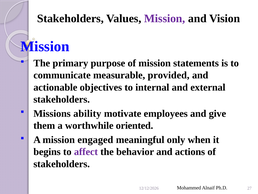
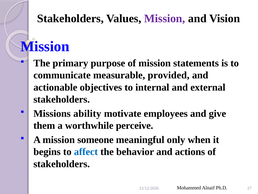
oriented: oriented -> perceive
engaged: engaged -> someone
affect colour: purple -> blue
